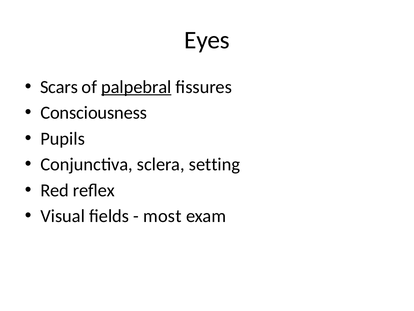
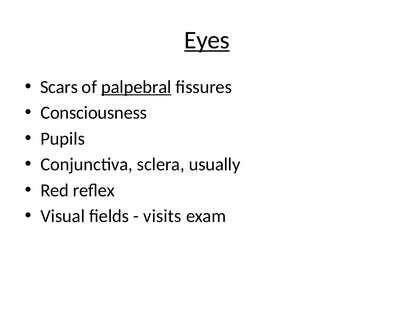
Eyes underline: none -> present
setting: setting -> usually
most: most -> visits
